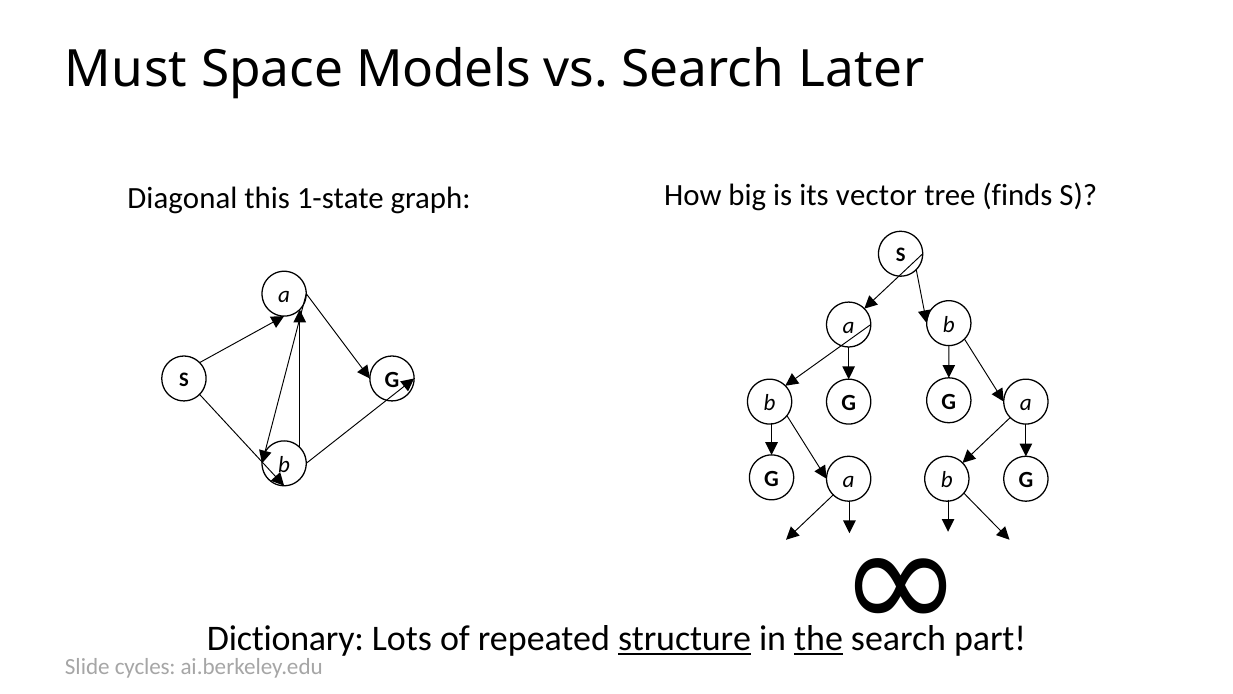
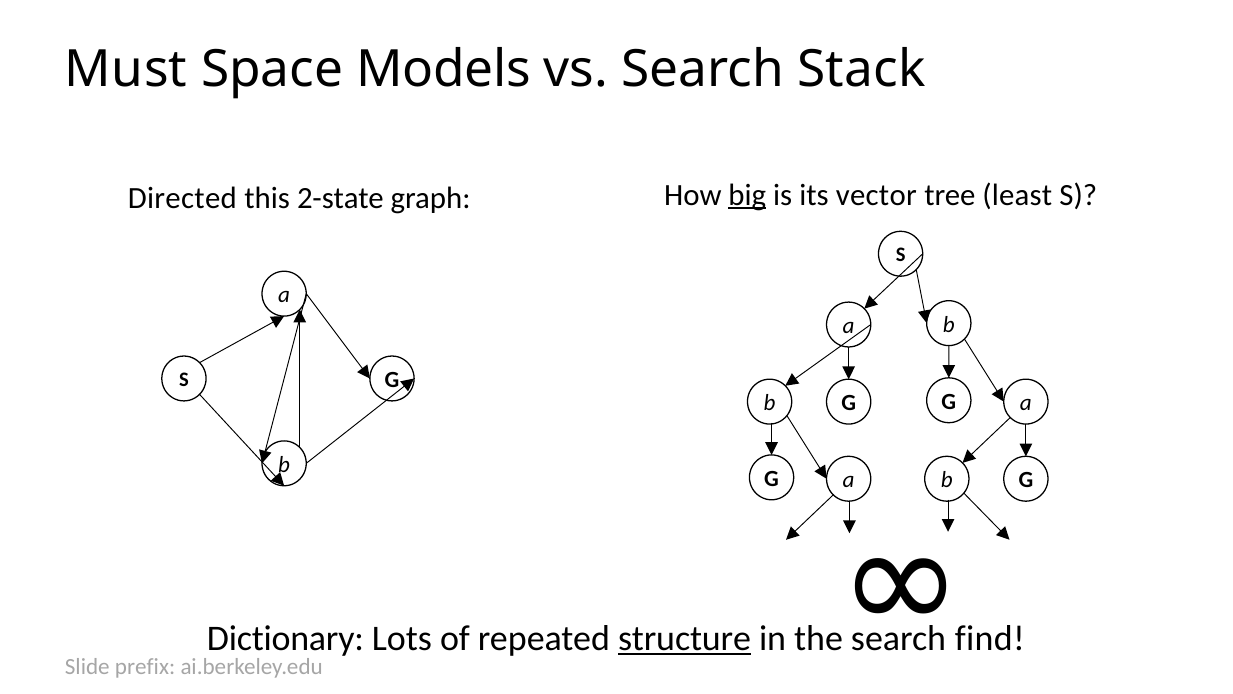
Later: Later -> Stack
big underline: none -> present
finds: finds -> least
Diagonal: Diagonal -> Directed
1-state: 1-state -> 2-state
the underline: present -> none
part: part -> find
cycles: cycles -> prefix
